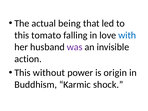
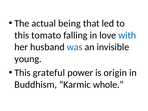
was colour: purple -> blue
action: action -> young
without: without -> grateful
shock: shock -> whole
